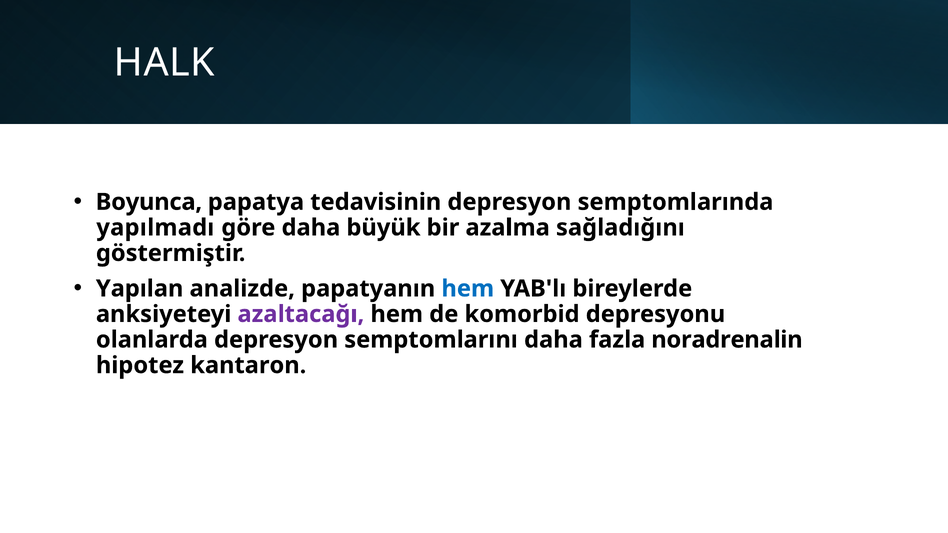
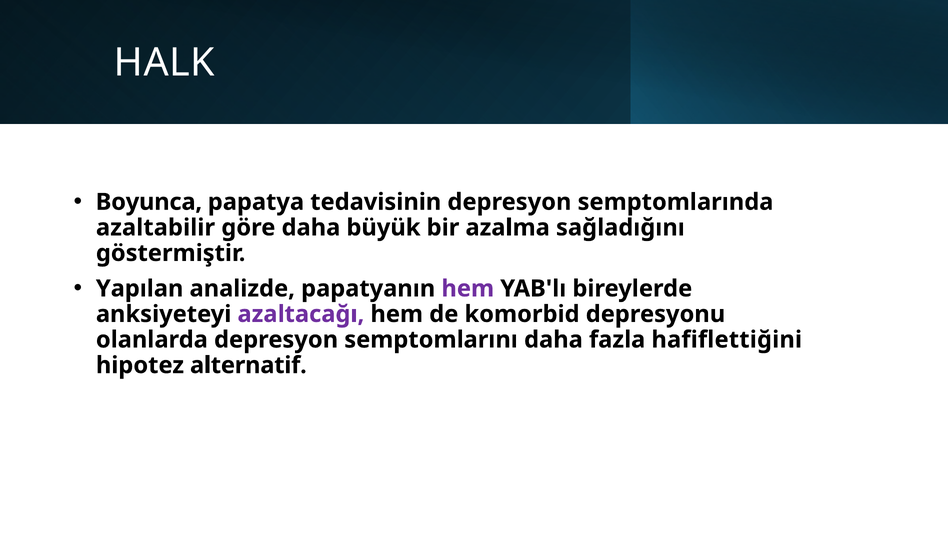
yapılmadı: yapılmadı -> azaltabilir
hem at (468, 289) colour: blue -> purple
noradrenalin: noradrenalin -> hafiflettiğini
kantaron: kantaron -> alternatif
